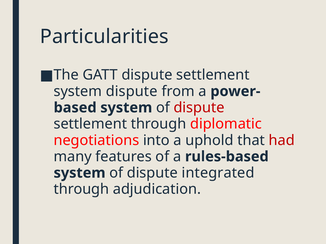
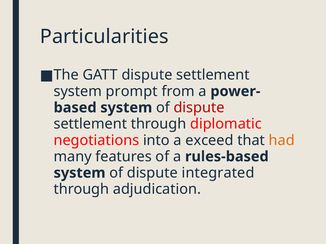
system dispute: dispute -> prompt
uphold: uphold -> exceed
had colour: red -> orange
